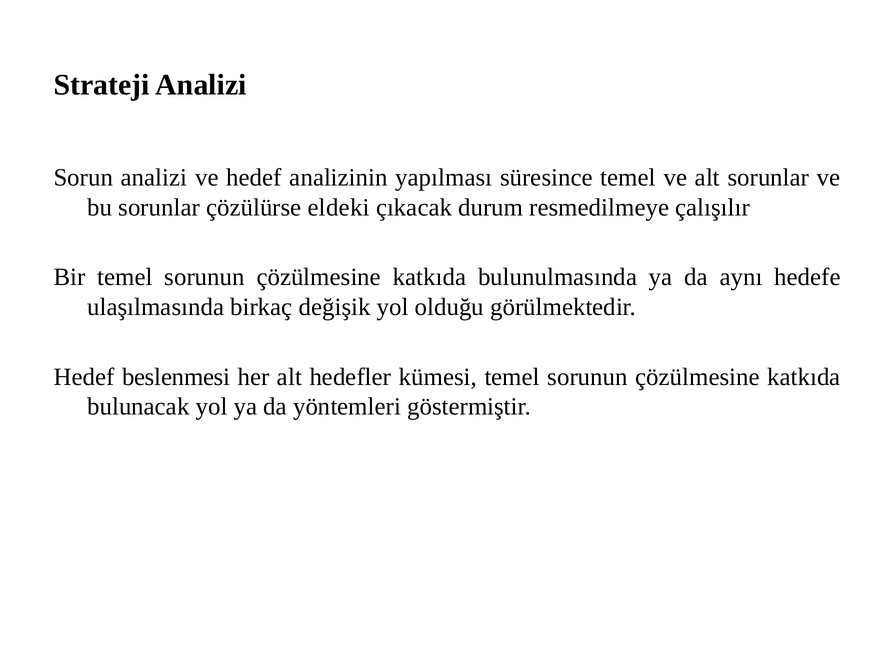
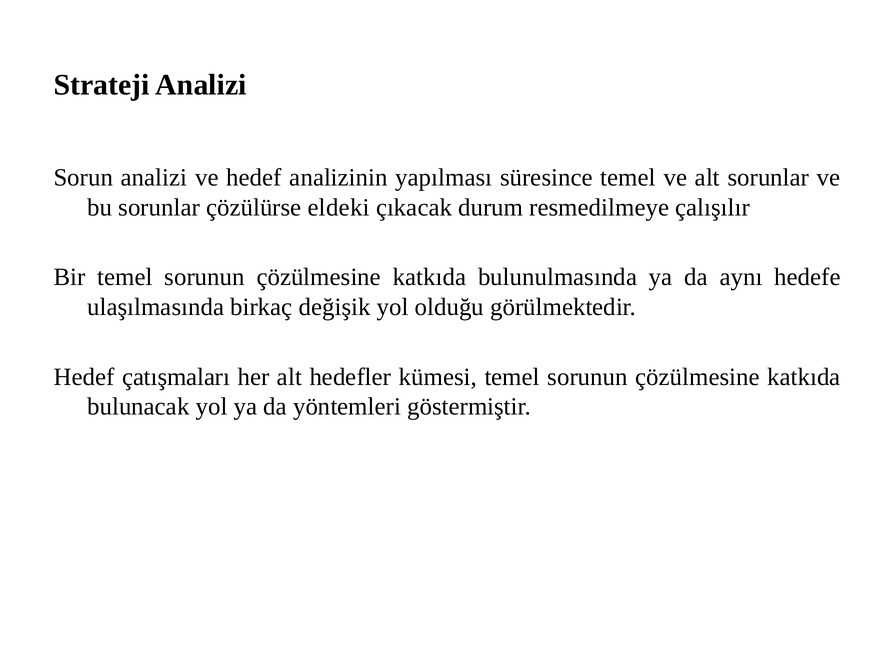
beslenmesi: beslenmesi -> çatışmaları
